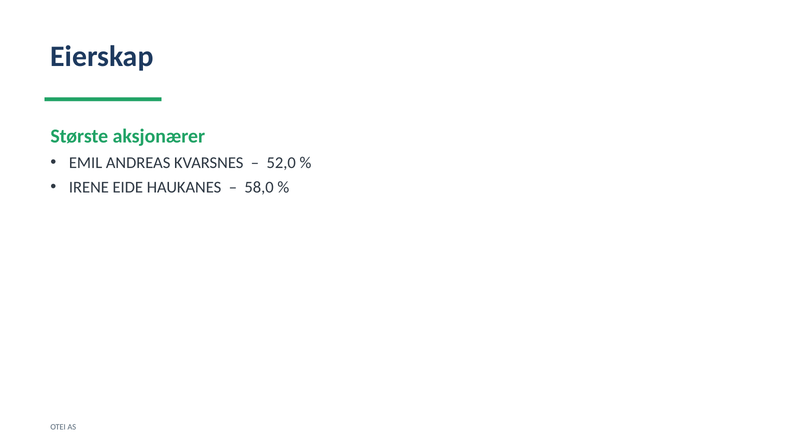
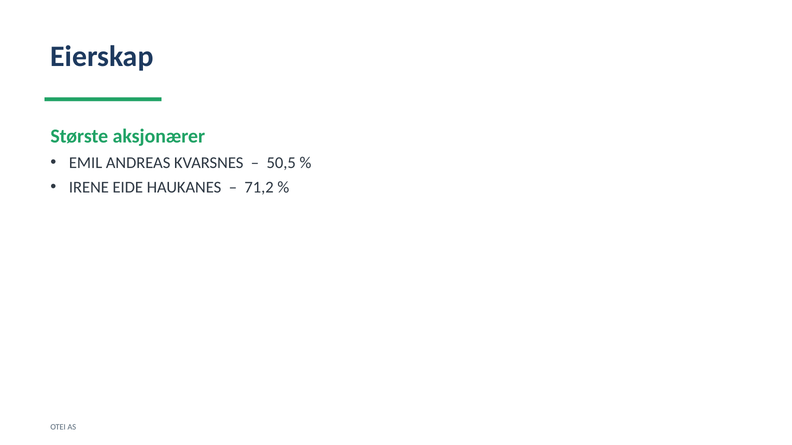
52,0: 52,0 -> 50,5
58,0: 58,0 -> 71,2
